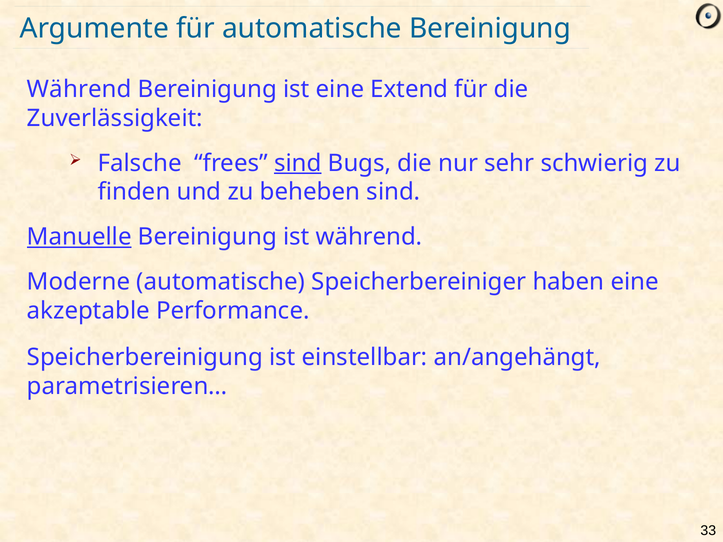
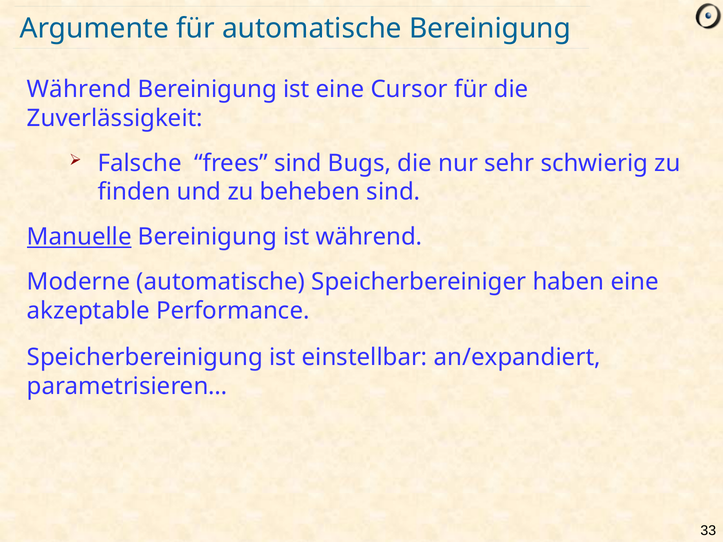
Extend: Extend -> Cursor
sind at (298, 163) underline: present -> none
an/angehängt: an/angehängt -> an/expandiert
